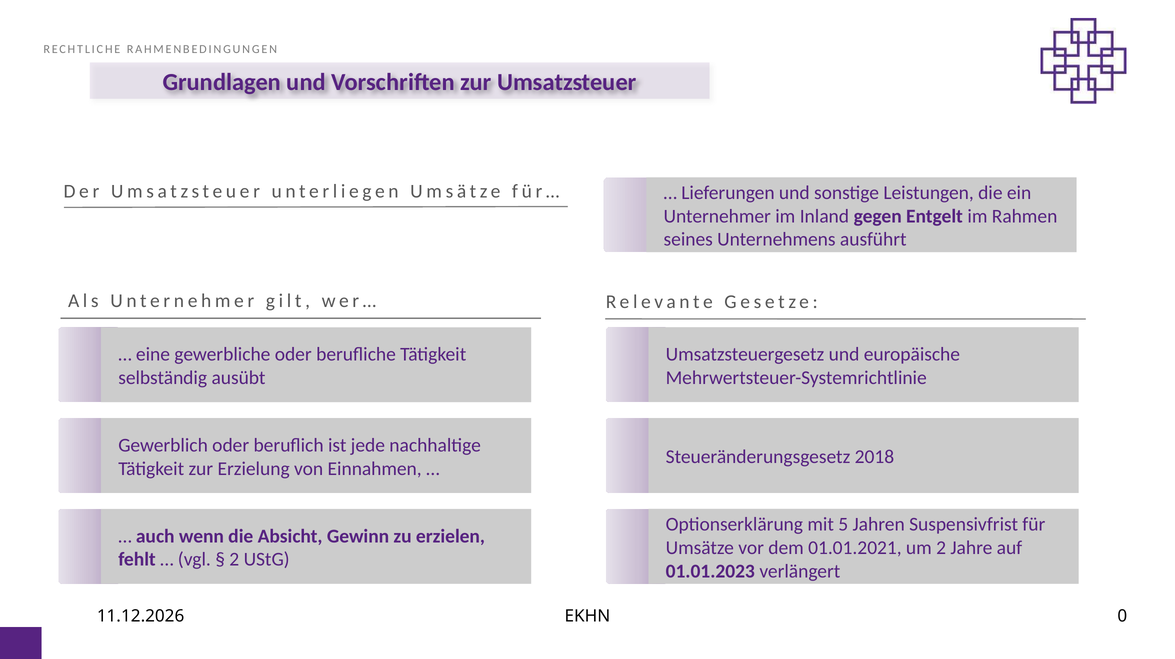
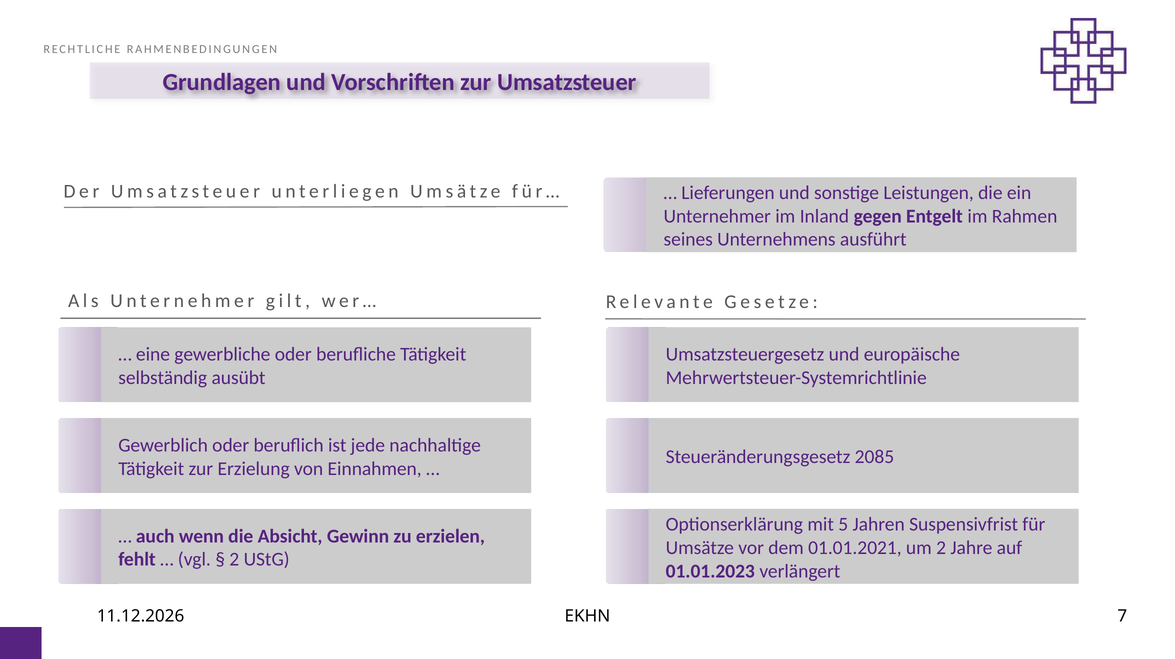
2018: 2018 -> 2085
0: 0 -> 7
